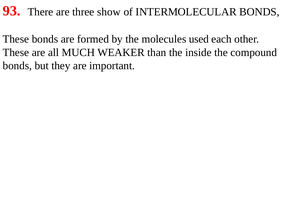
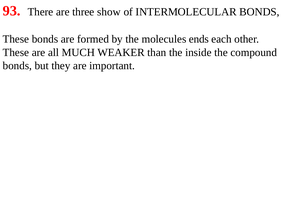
used: used -> ends
